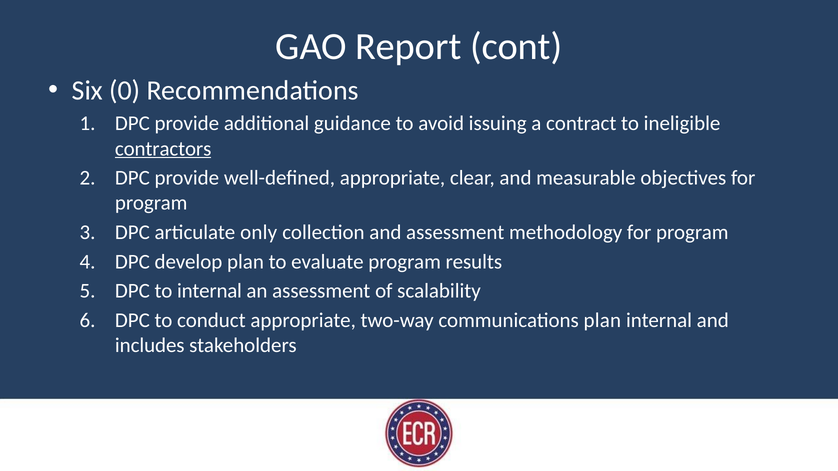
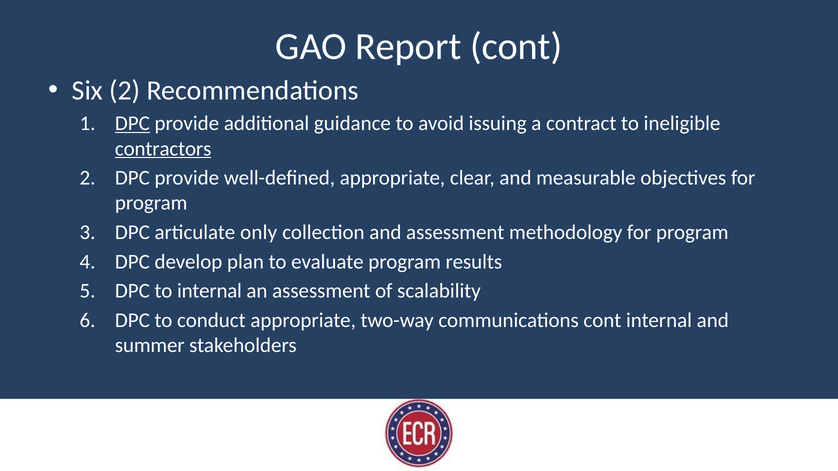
Six 0: 0 -> 2
DPC at (132, 124) underline: none -> present
communications plan: plan -> cont
includes: includes -> summer
